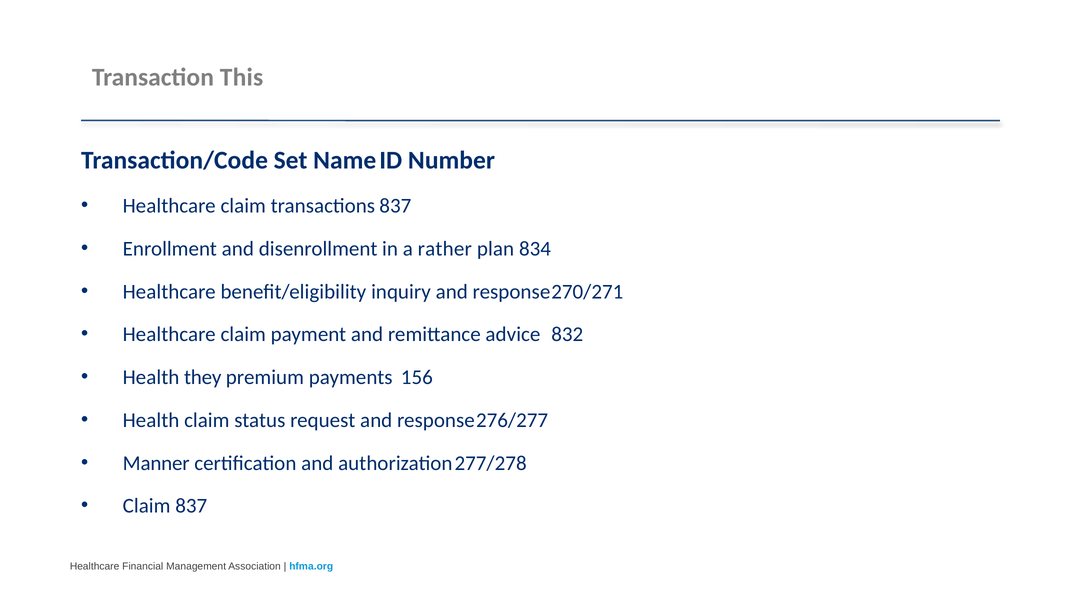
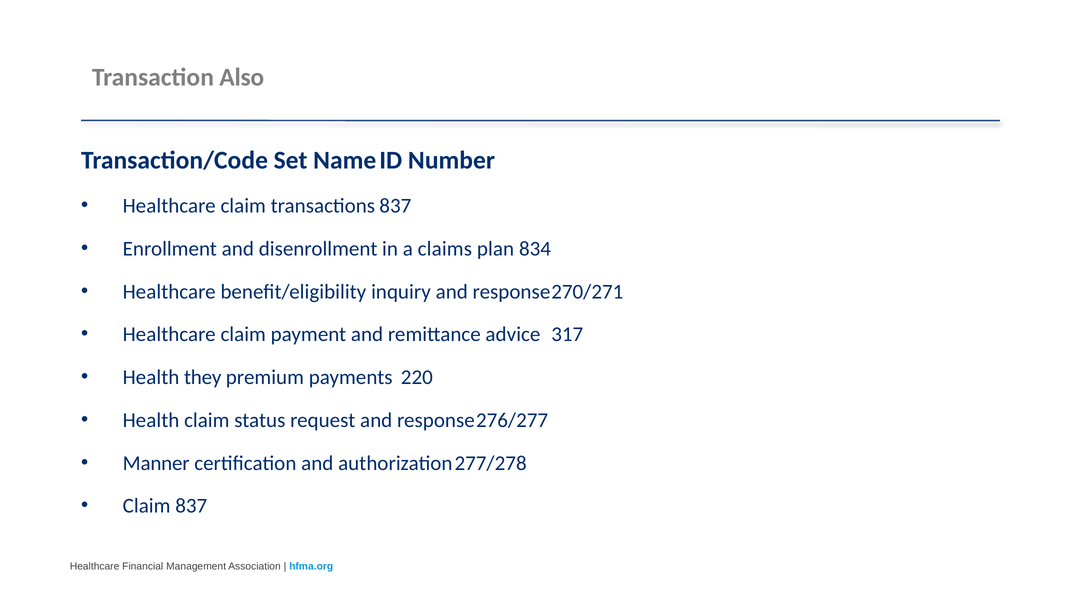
This: This -> Also
rather: rather -> claims
832: 832 -> 317
156: 156 -> 220
